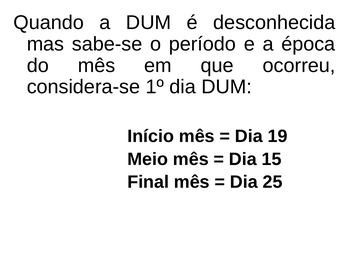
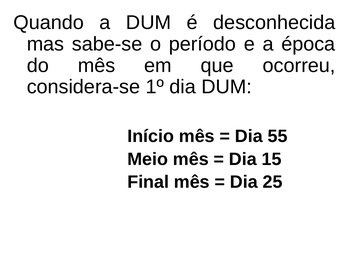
19: 19 -> 55
